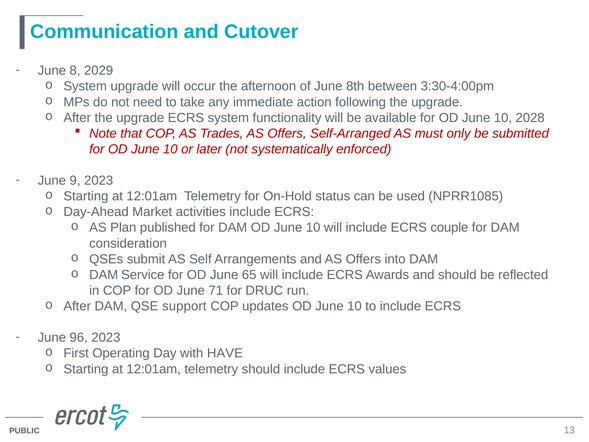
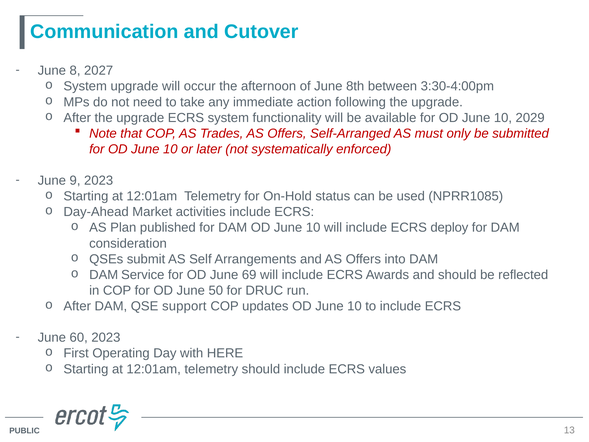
2029: 2029 -> 2027
2028: 2028 -> 2029
couple: couple -> deploy
65: 65 -> 69
71: 71 -> 50
96: 96 -> 60
HAVE: HAVE -> HERE
